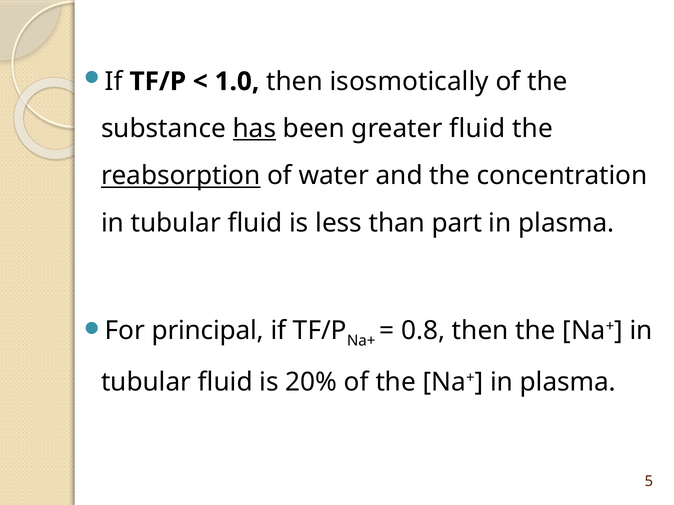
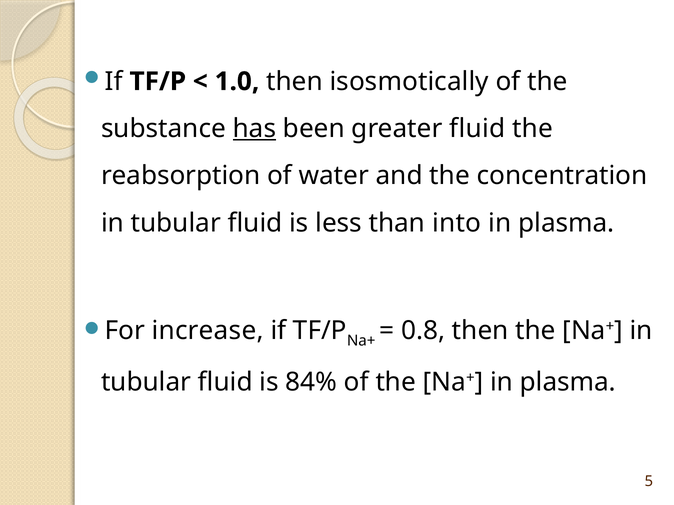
reabsorption underline: present -> none
part: part -> into
principal: principal -> increase
20%: 20% -> 84%
